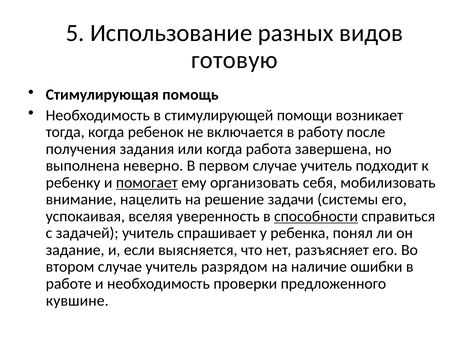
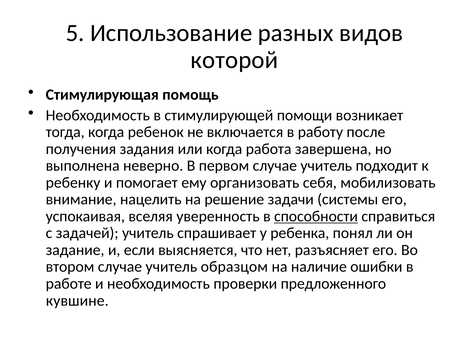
готовую: готовую -> которой
помогает underline: present -> none
разрядом: разрядом -> образцом
